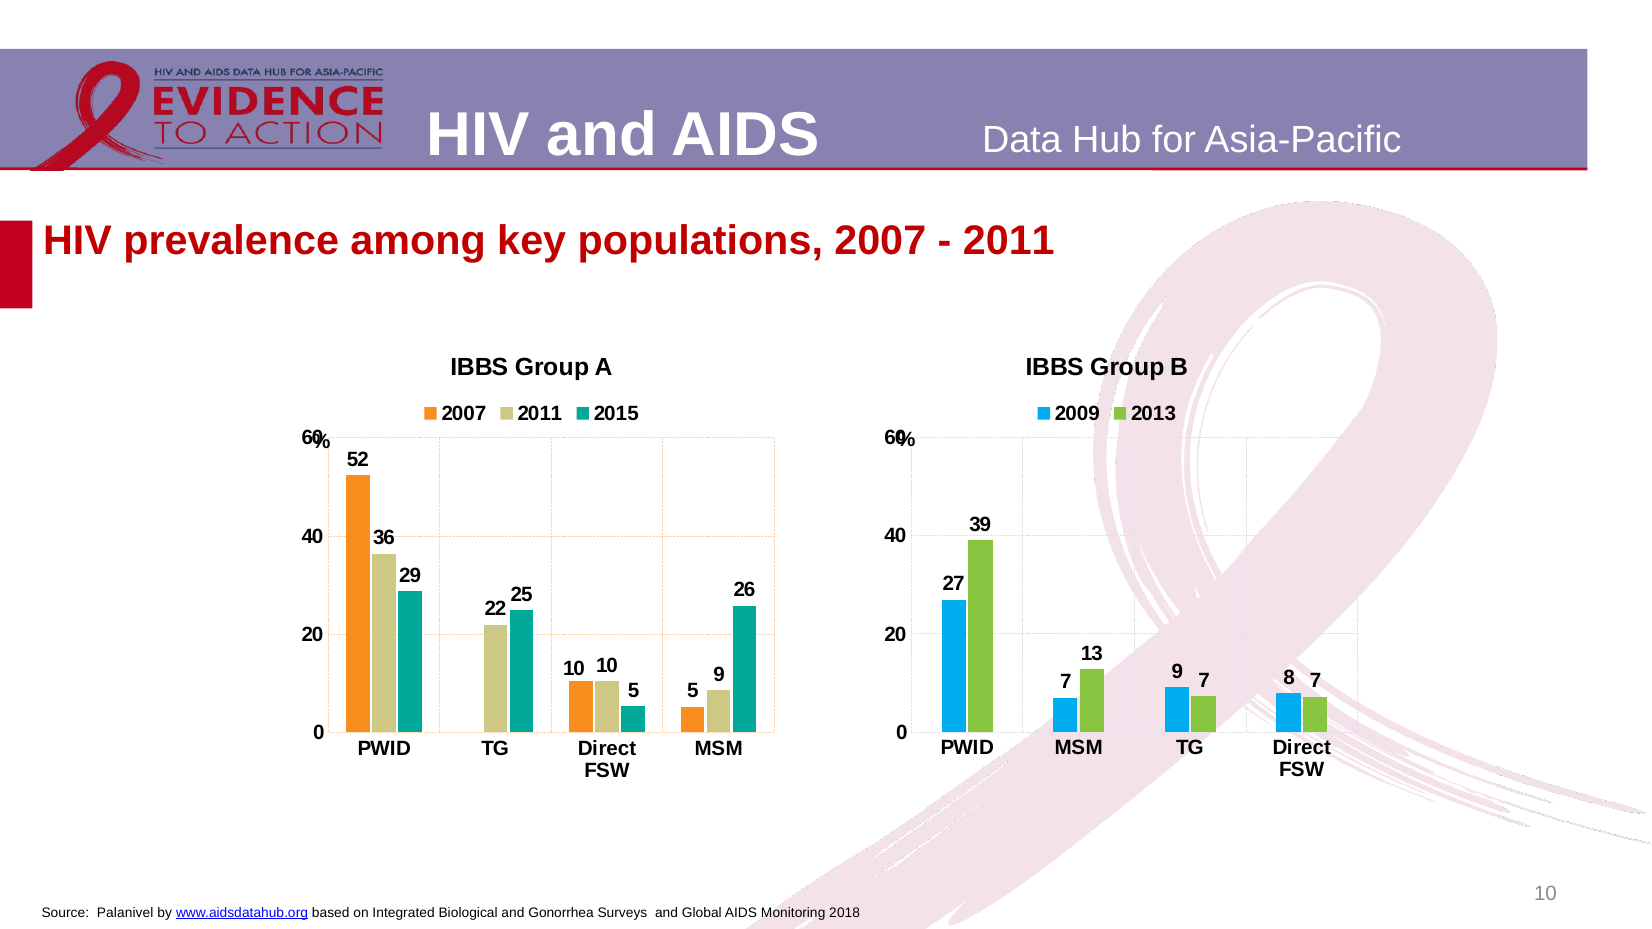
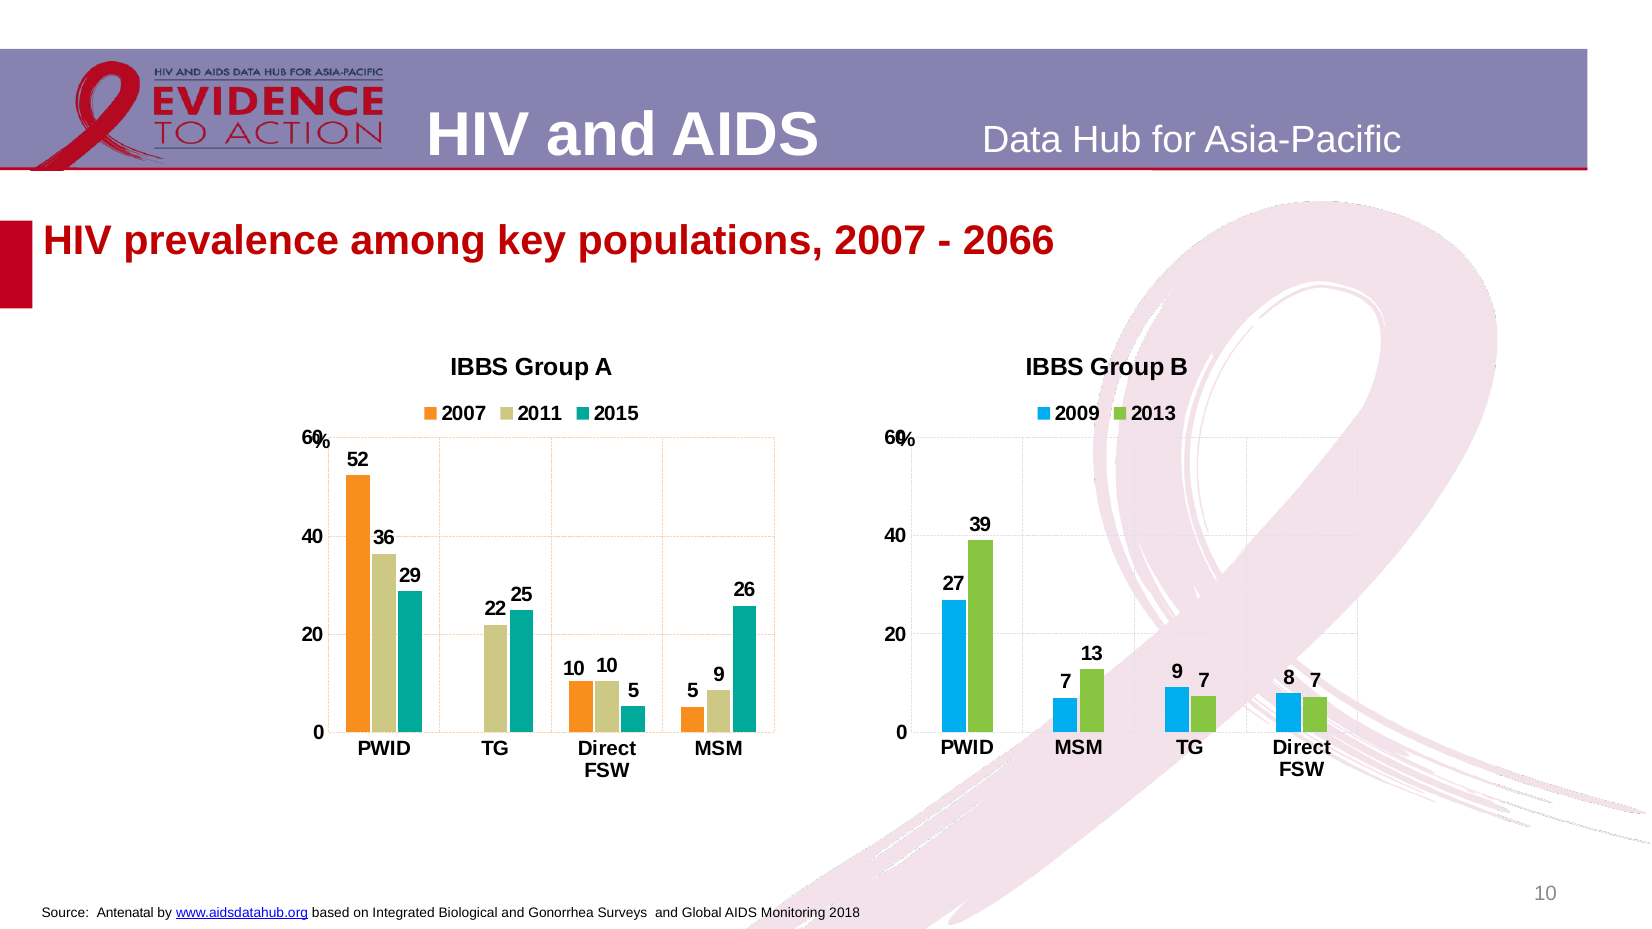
2011 at (1009, 241): 2011 -> 2066
Palanivel: Palanivel -> Antenatal
